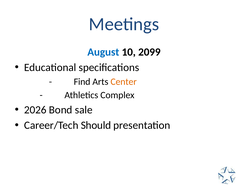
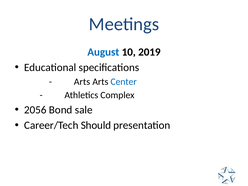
2099: 2099 -> 2019
Find at (82, 82): Find -> Arts
Center colour: orange -> blue
2026: 2026 -> 2056
